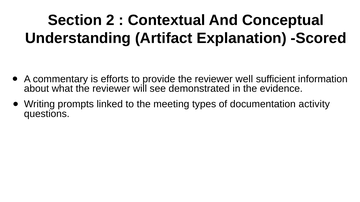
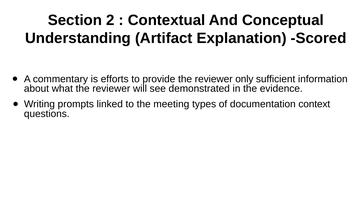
well: well -> only
activity: activity -> context
